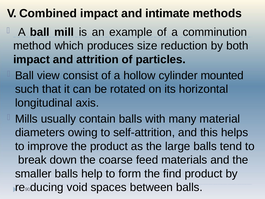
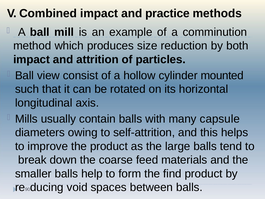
intimate: intimate -> practice
material: material -> capsule
